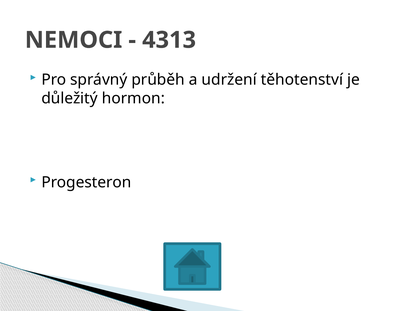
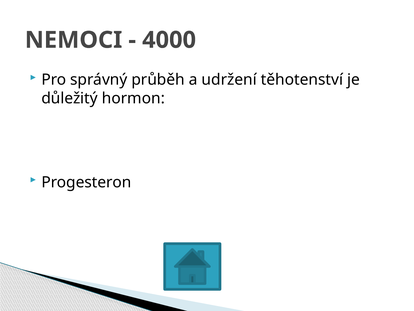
4313: 4313 -> 4000
